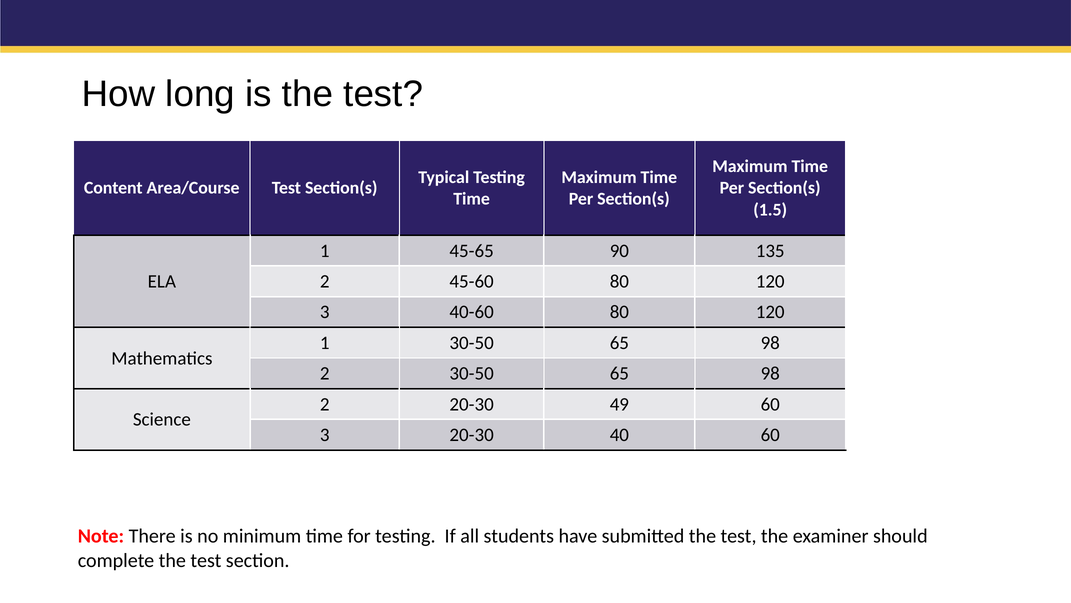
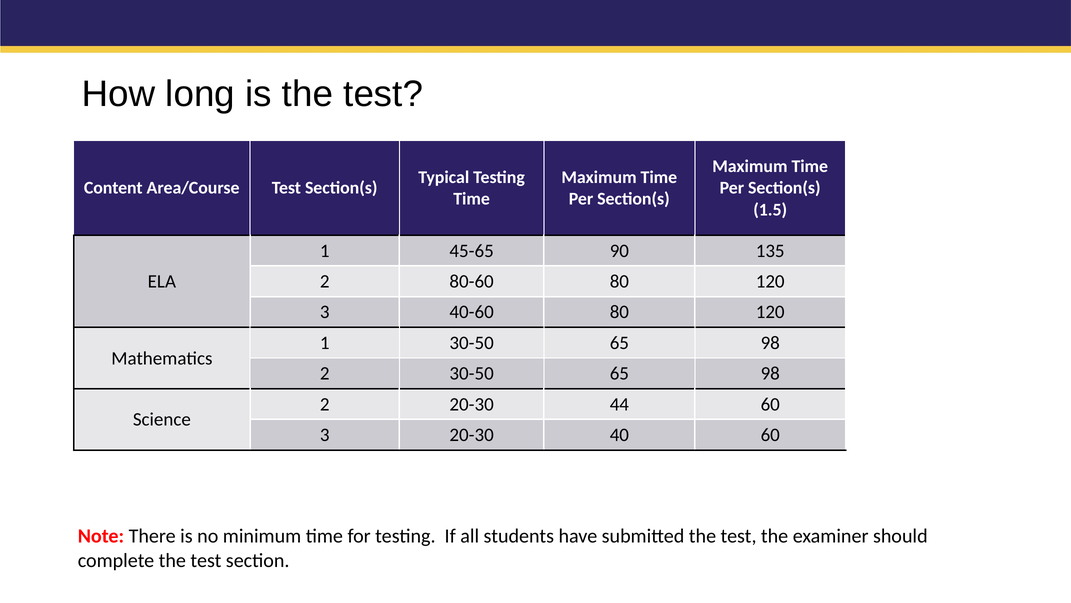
45-60: 45-60 -> 80-60
49: 49 -> 44
